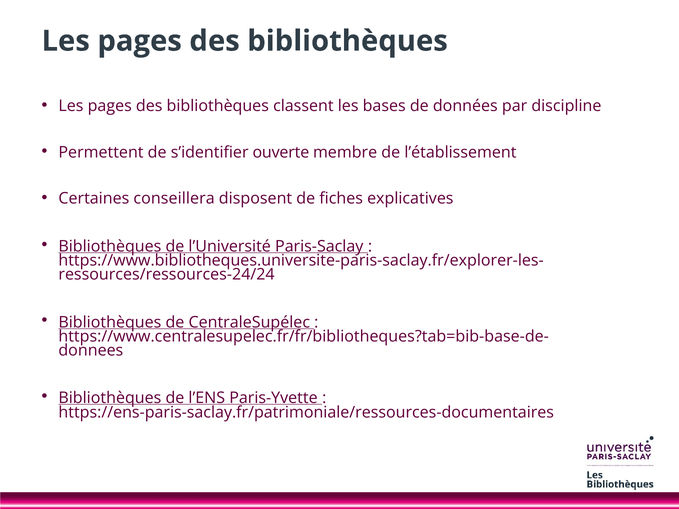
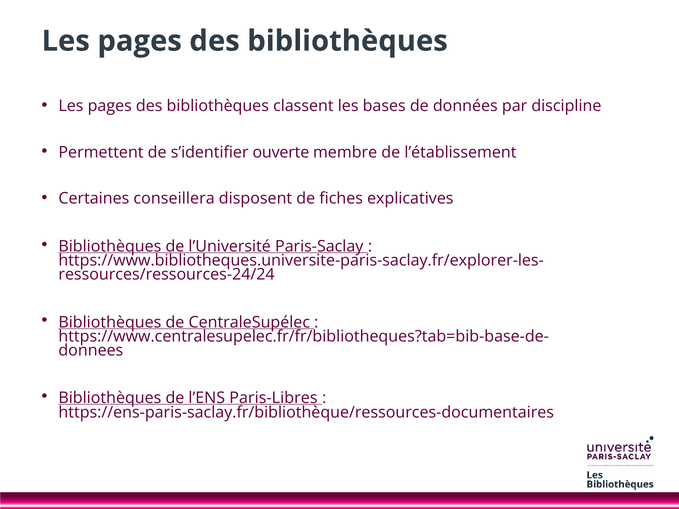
Paris-Yvette: Paris-Yvette -> Paris-Libres
https://ens-paris-saclay.fr/patrimoniale/ressources-documentaires: https://ens-paris-saclay.fr/patrimoniale/ressources-documentaires -> https://ens-paris-saclay.fr/bibliothèque/ressources-documentaires
